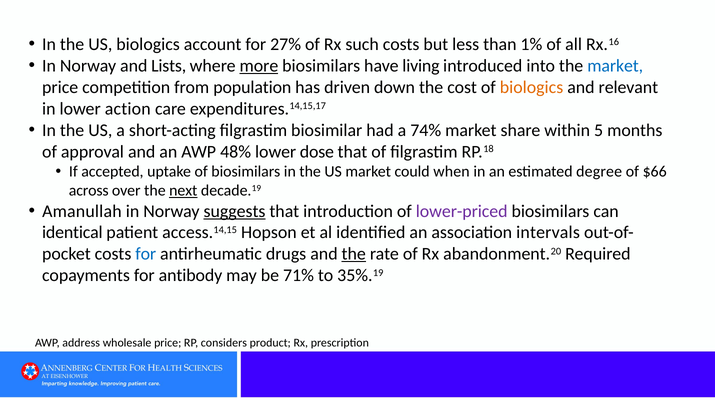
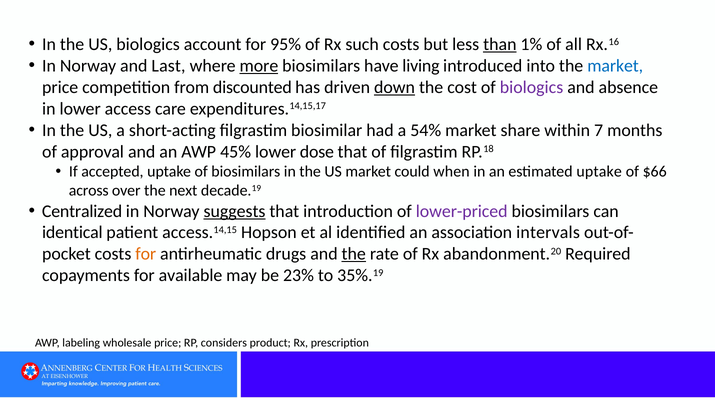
27%: 27% -> 95%
than underline: none -> present
Lists: Lists -> Last
population: population -> discounted
down underline: none -> present
biologics at (532, 87) colour: orange -> purple
relevant: relevant -> absence
action: action -> access
74%: 74% -> 54%
5: 5 -> 7
48%: 48% -> 45%
estimated degree: degree -> uptake
next underline: present -> none
Amanullah: Amanullah -> Centralized
for at (146, 254) colour: blue -> orange
antibody: antibody -> available
71%: 71% -> 23%
address: address -> labeling
